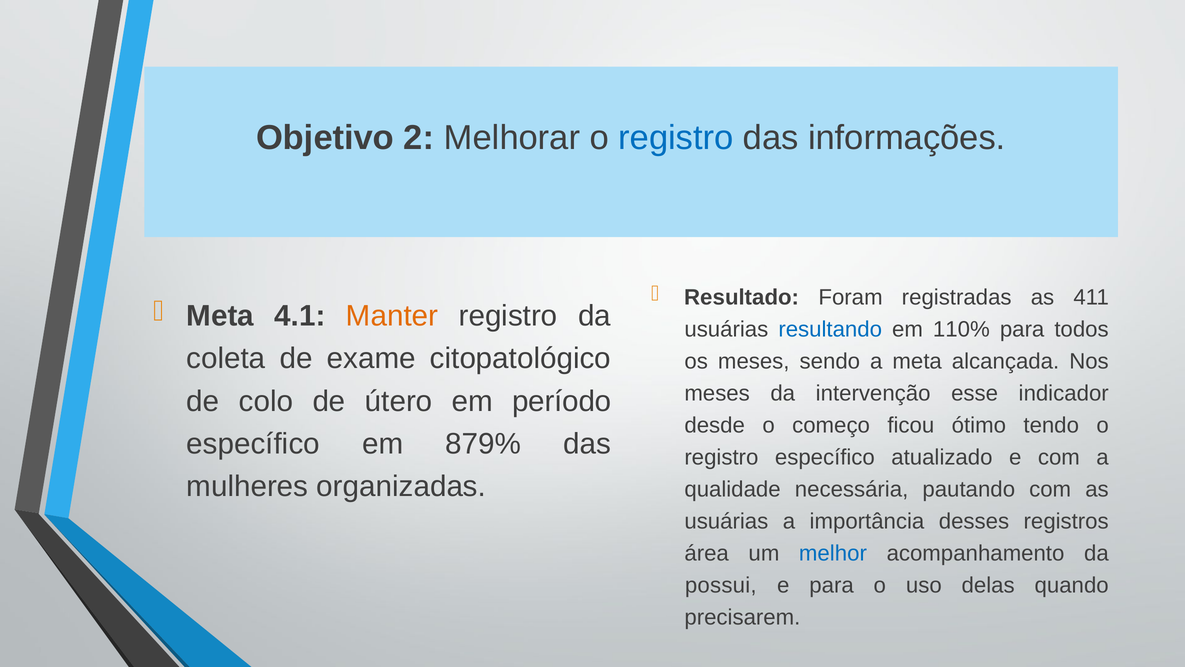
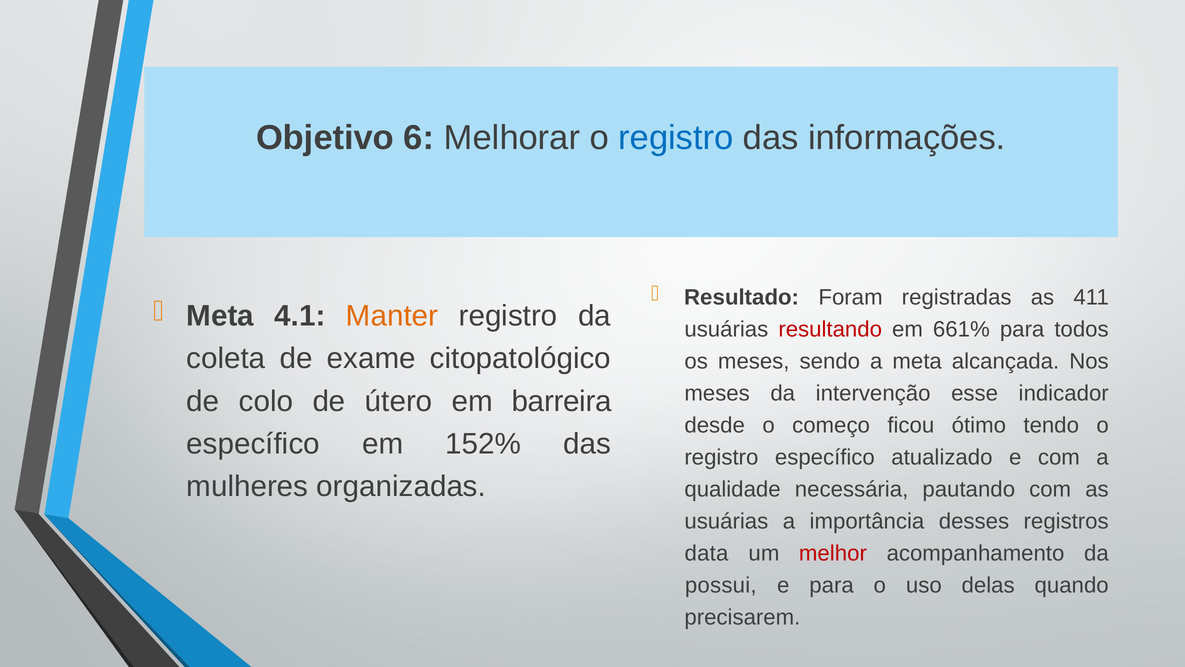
2: 2 -> 6
resultando colour: blue -> red
110%: 110% -> 661%
período: período -> barreira
879%: 879% -> 152%
área: área -> data
melhor colour: blue -> red
